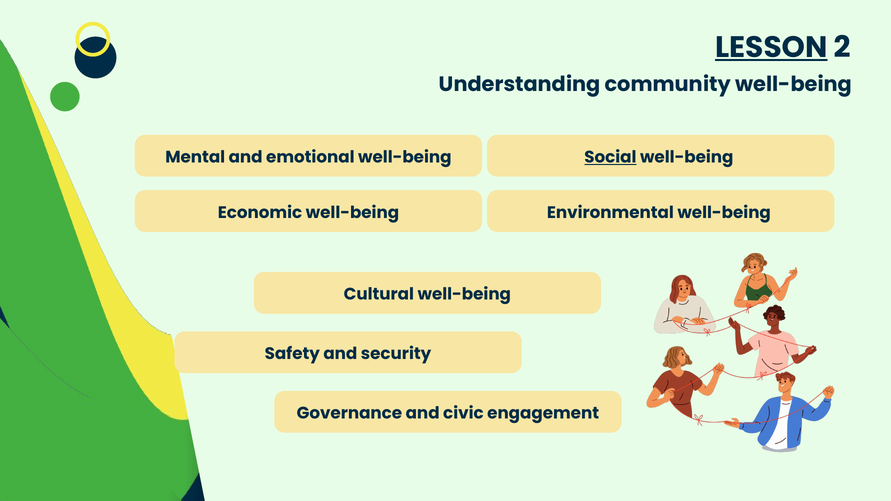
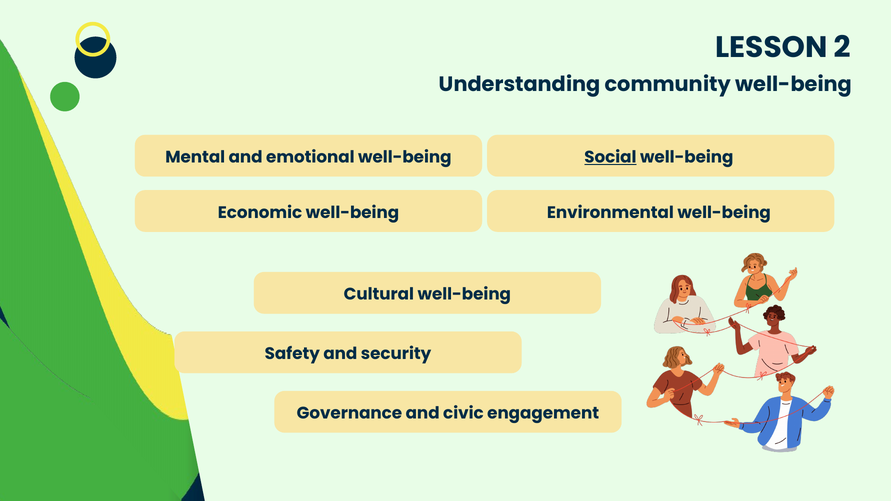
LESSON underline: present -> none
